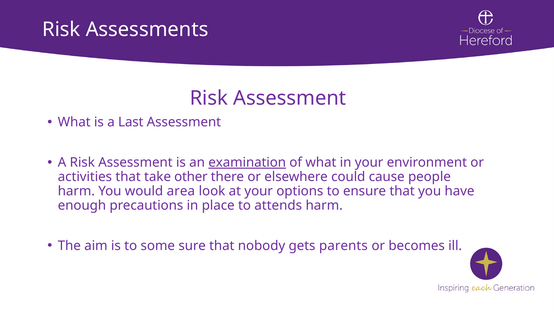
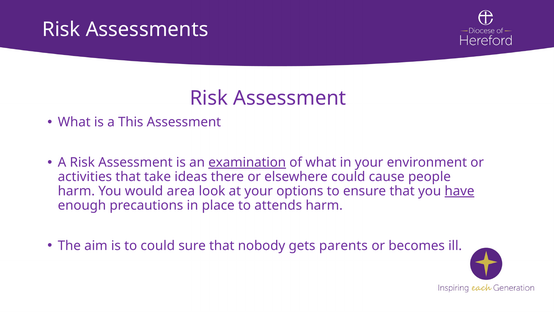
Last: Last -> This
other: other -> ideas
have underline: none -> present
to some: some -> could
